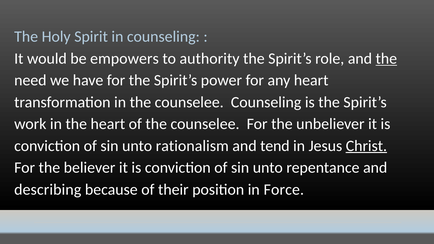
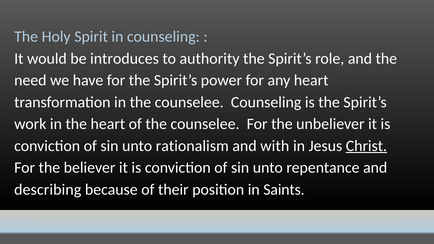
empowers: empowers -> introduces
the at (386, 59) underline: present -> none
tend: tend -> with
Force: Force -> Saints
